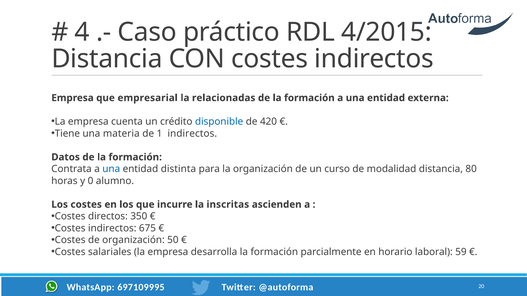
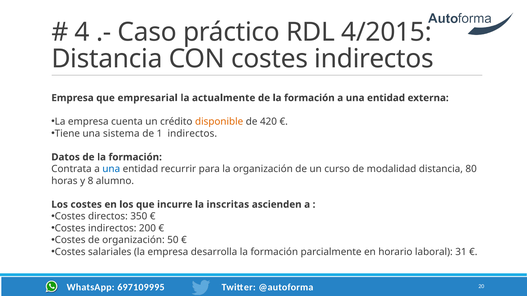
relacionadas: relacionadas -> actualmente
disponible colour: blue -> orange
materia: materia -> sistema
distinta: distinta -> recurrir
0: 0 -> 8
675: 675 -> 200
59: 59 -> 31
